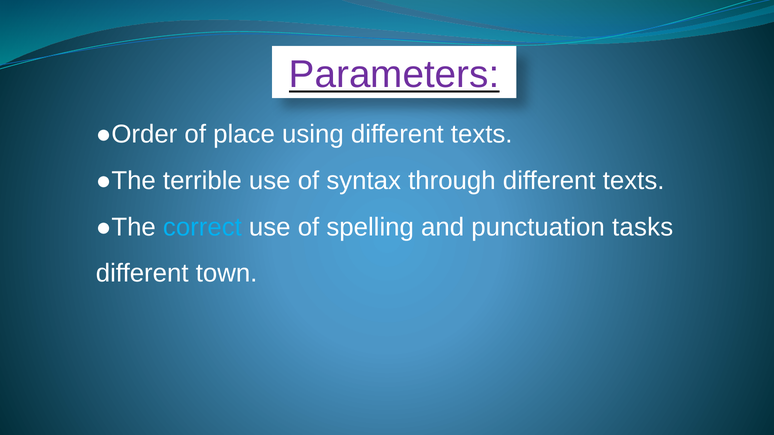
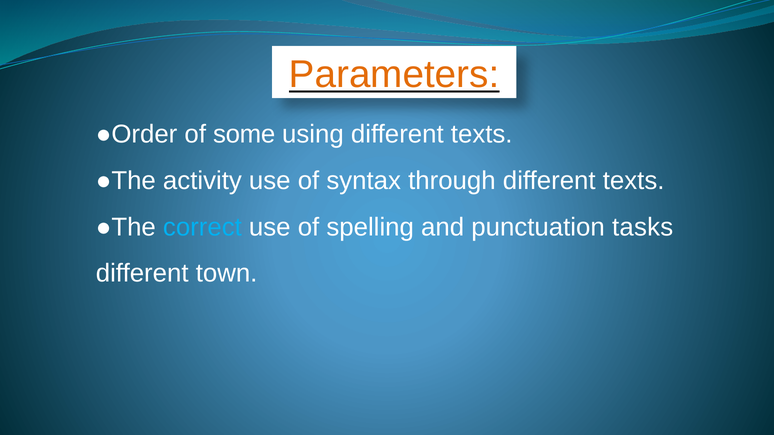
Parameters colour: purple -> orange
place: place -> some
terrible: terrible -> activity
